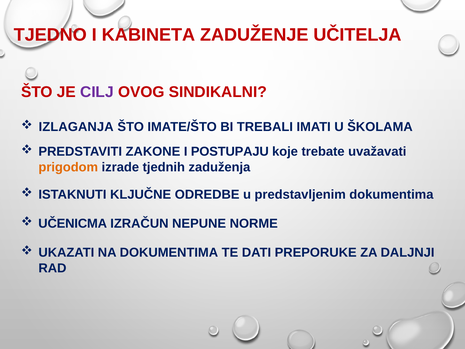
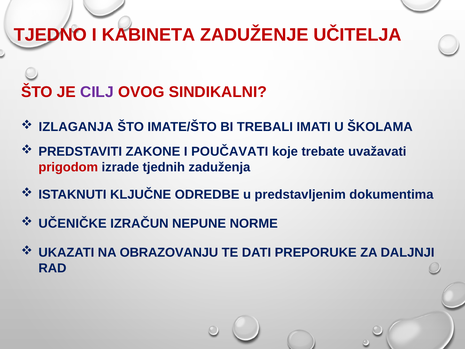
POSTUPAJU: POSTUPAJU -> POUČAVATI
prigodom colour: orange -> red
UČENICMA: UČENICMA -> UČENIČKE
NA DOKUMENTIMA: DOKUMENTIMA -> OBRAZOVANJU
